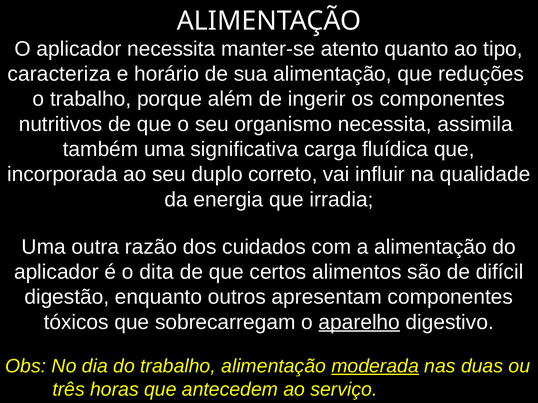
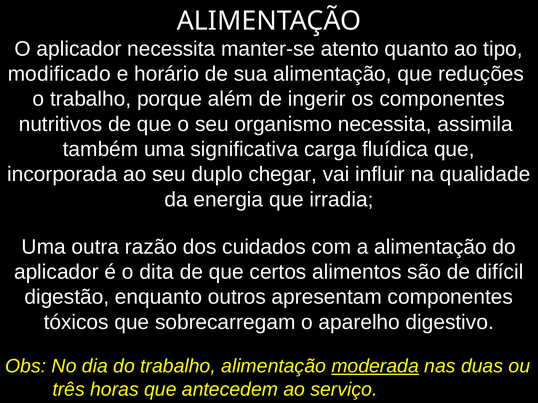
caracteriza: caracteriza -> modificado
correto: correto -> chegar
aparelho underline: present -> none
